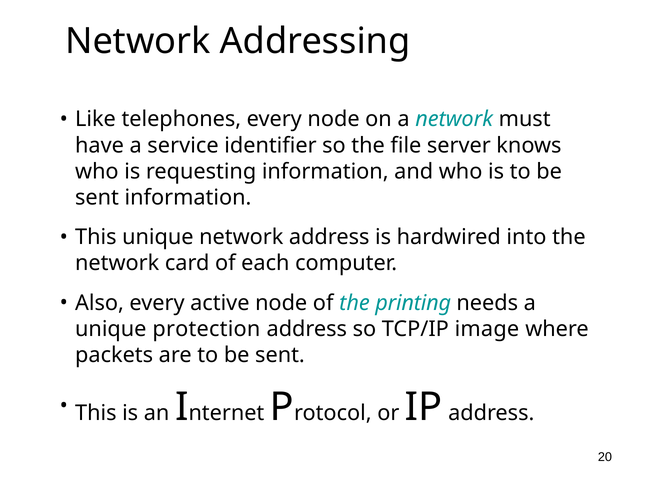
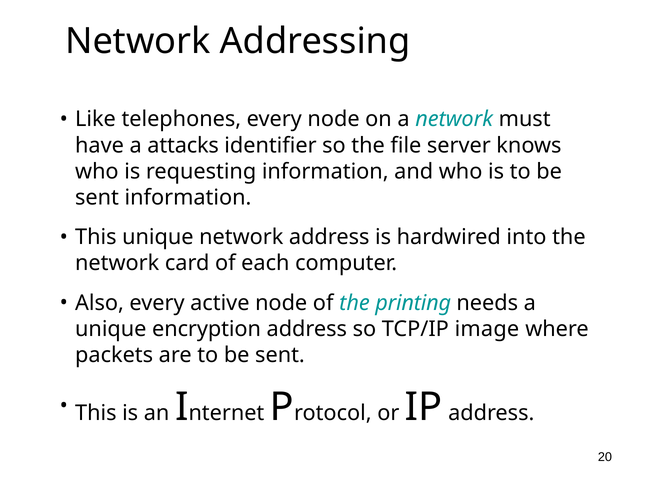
service: service -> attacks
protection: protection -> encryption
